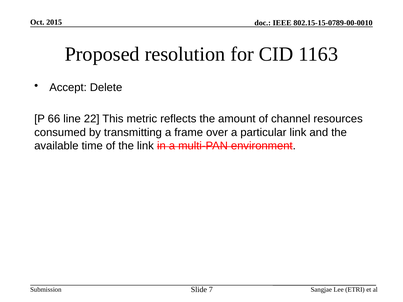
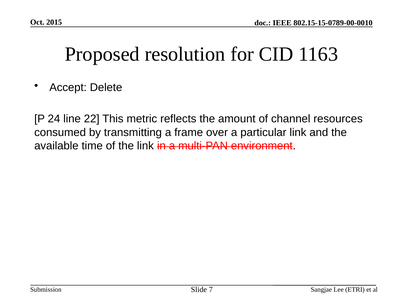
66: 66 -> 24
